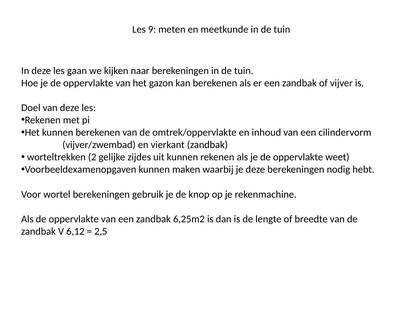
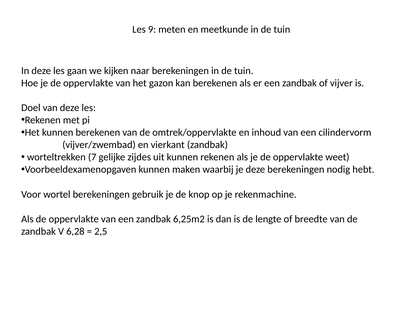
2: 2 -> 7
6,12: 6,12 -> 6,28
